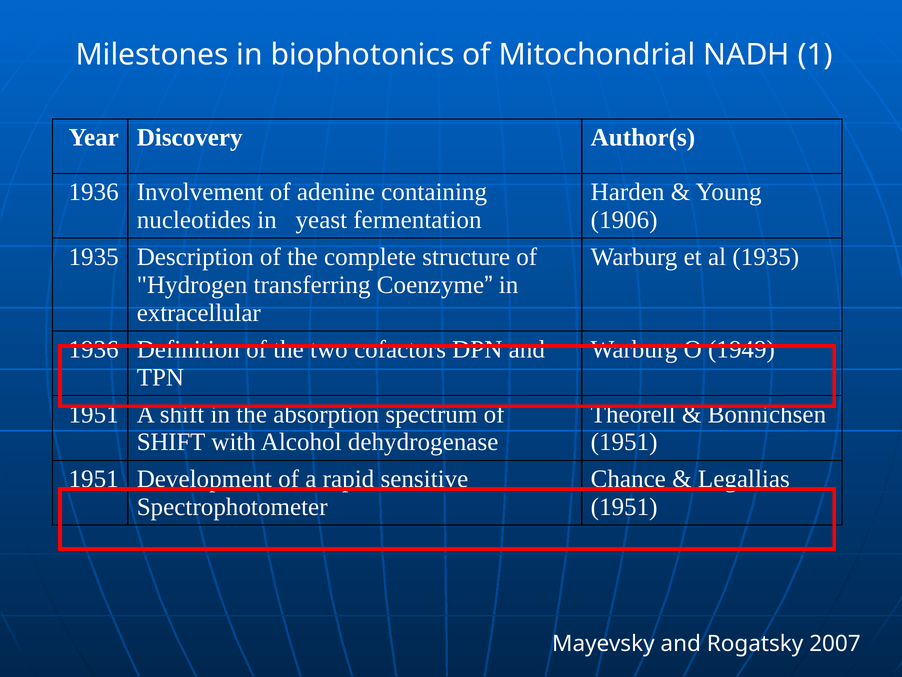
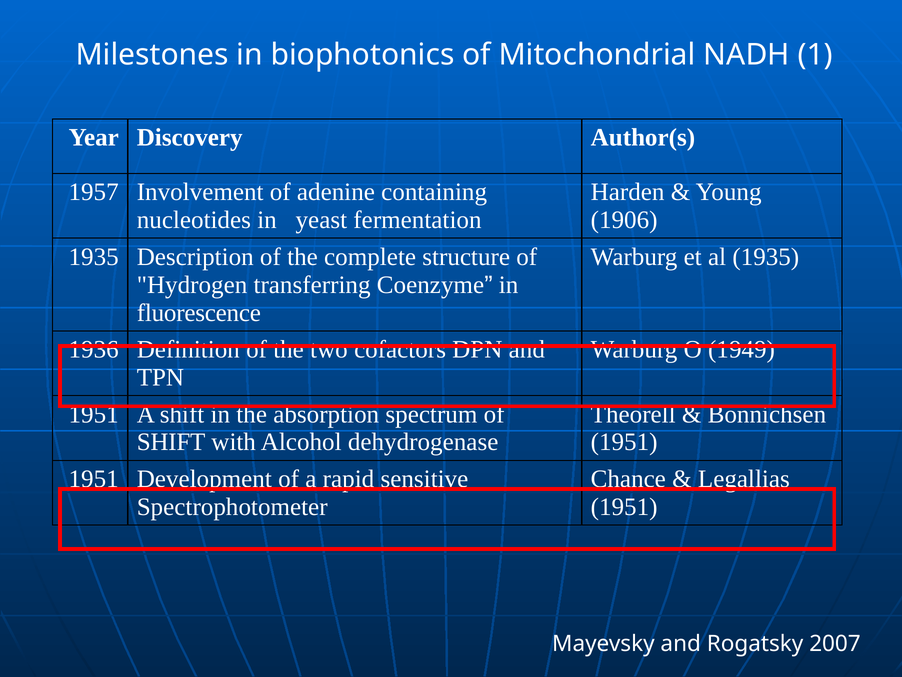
1936 at (94, 192): 1936 -> 1957
extracellular: extracellular -> fluorescence
